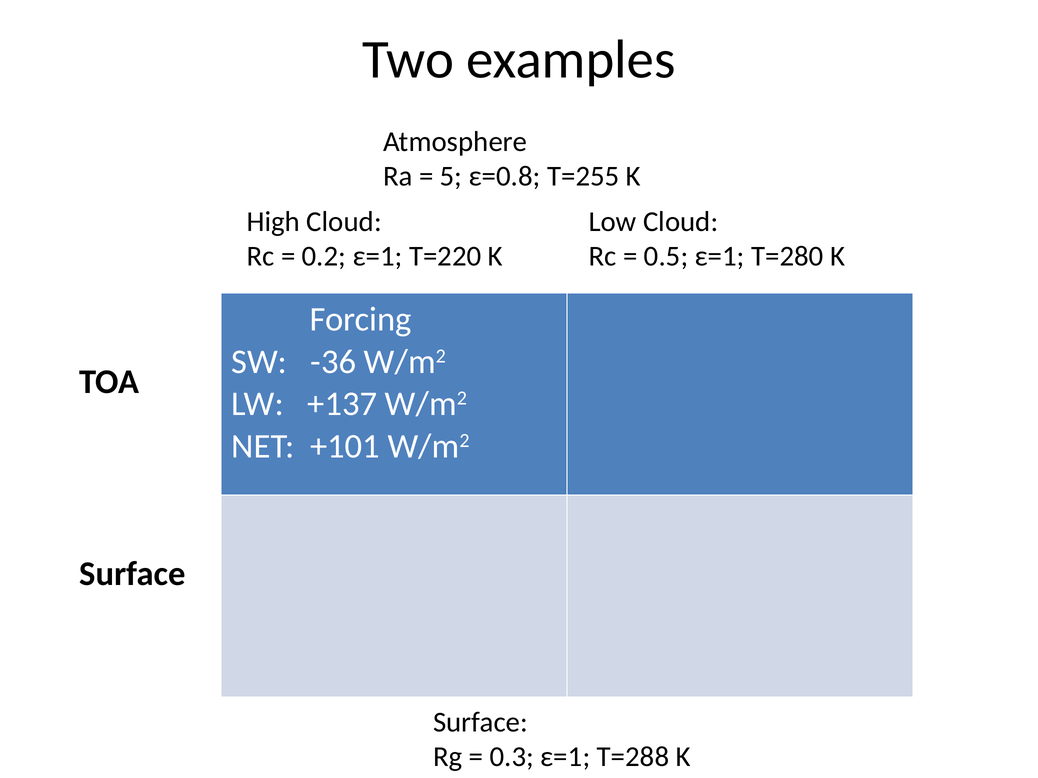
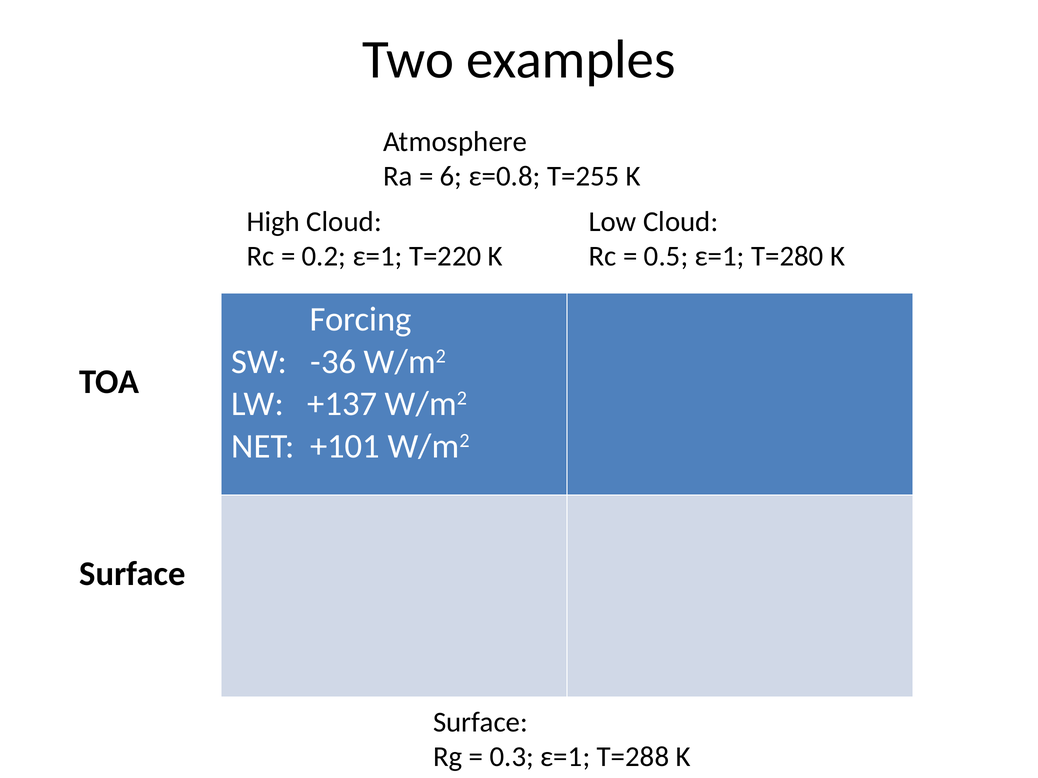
5: 5 -> 6
